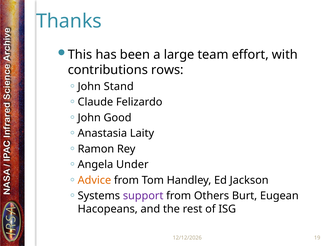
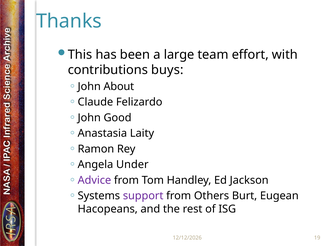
rows: rows -> buys
Stand: Stand -> About
Advice colour: orange -> purple
